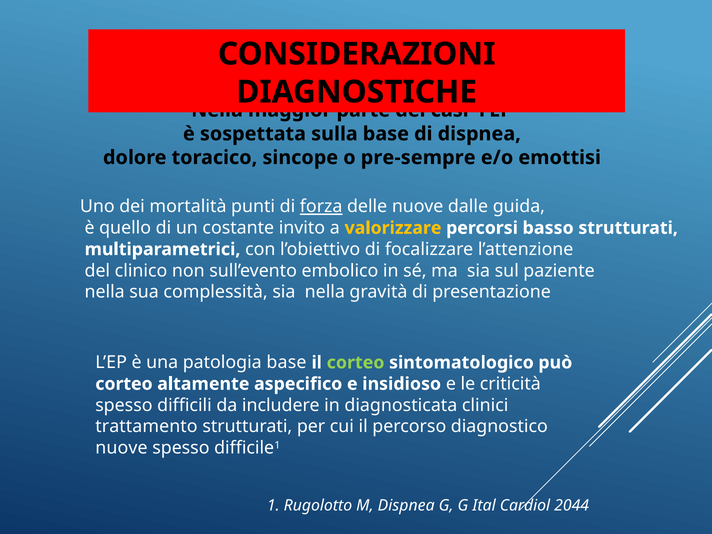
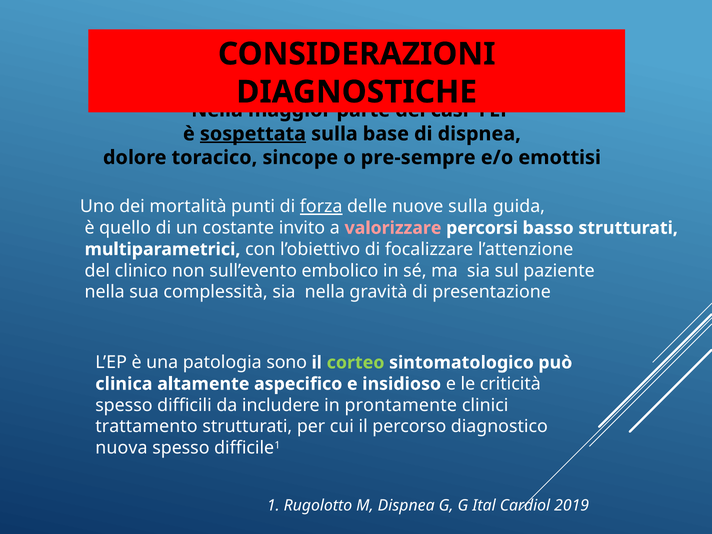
sospettata underline: none -> present
nuove dalle: dalle -> sulla
valorizzare colour: yellow -> pink
patologia base: base -> sono
corteo at (124, 384): corteo -> clinica
diagnosticata: diagnosticata -> prontamente
nuove at (121, 448): nuove -> nuova
2044: 2044 -> 2019
